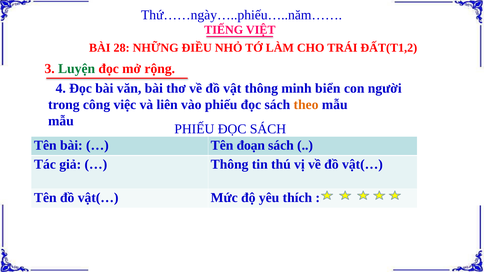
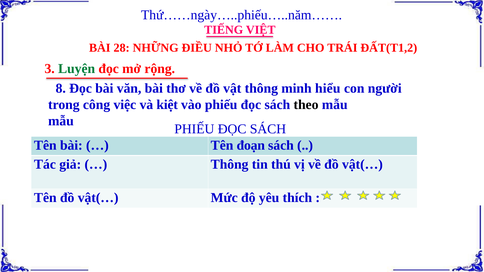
4: 4 -> 8
biển: biển -> hiểu
liên: liên -> kiệt
theo colour: orange -> black
